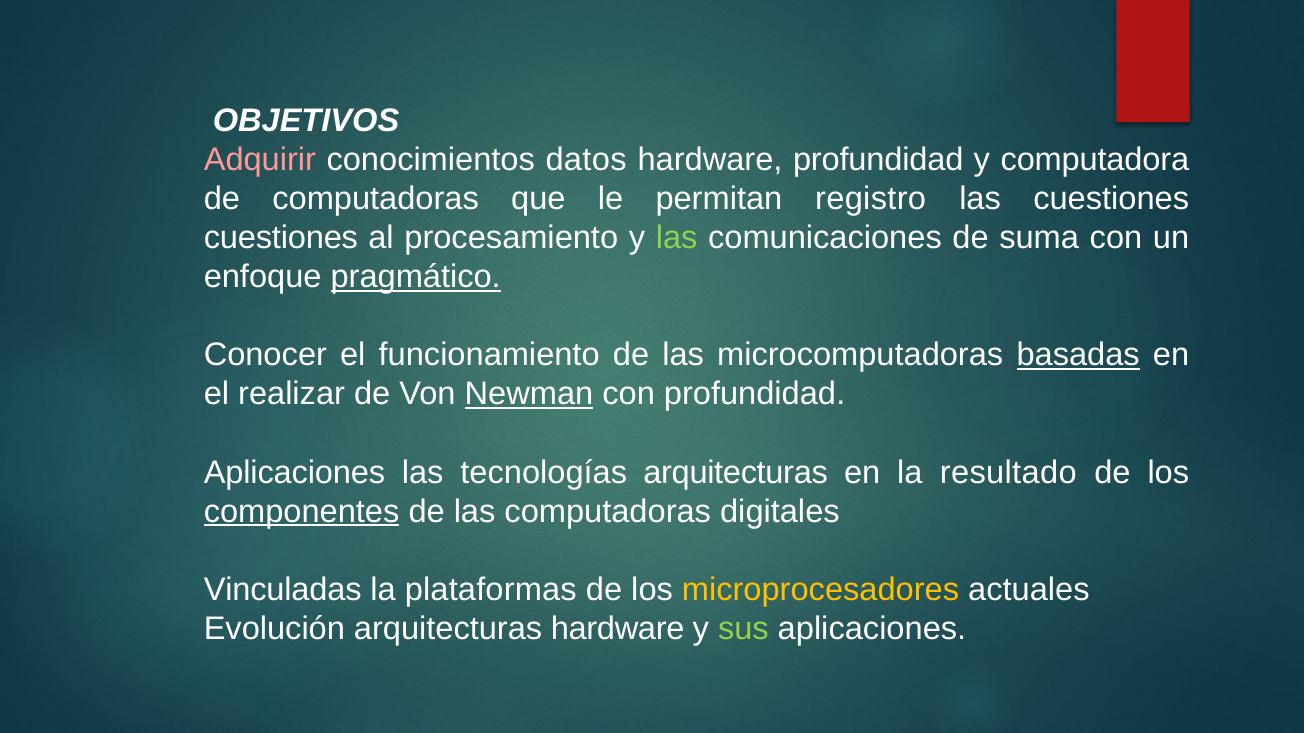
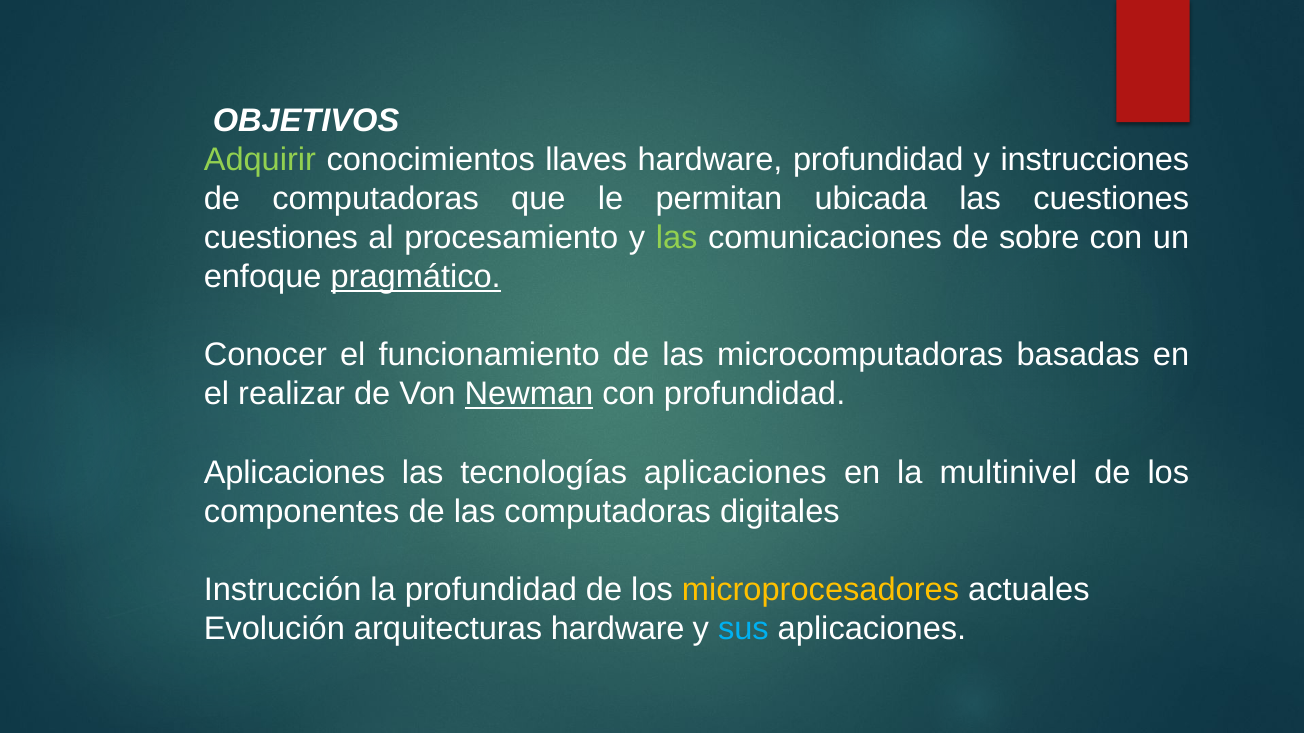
Adquirir colour: pink -> light green
datos: datos -> llaves
computadora: computadora -> instrucciones
registro: registro -> ubicada
suma: suma -> sobre
basadas underline: present -> none
tecnologías arquitecturas: arquitecturas -> aplicaciones
resultado: resultado -> multinivel
componentes underline: present -> none
Vinculadas: Vinculadas -> Instrucción
la plataformas: plataformas -> profundidad
sus colour: light green -> light blue
